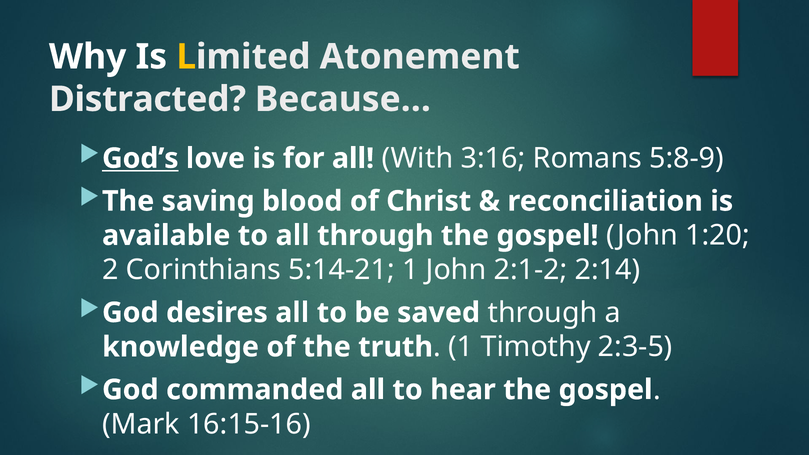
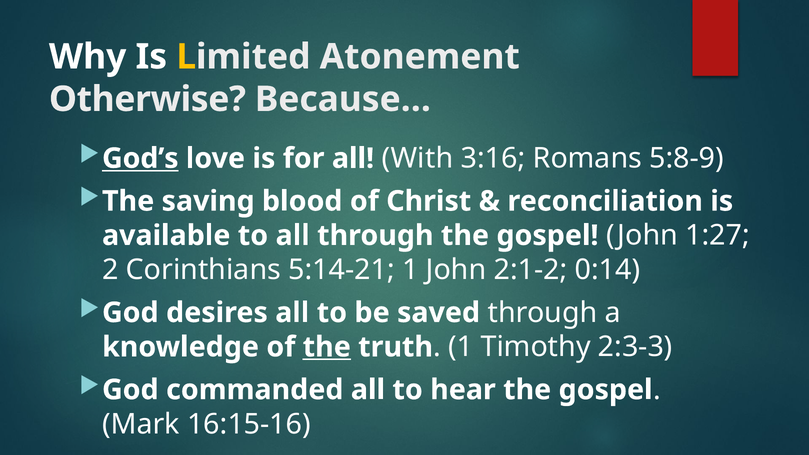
Distracted: Distracted -> Otherwise
1:20: 1:20 -> 1:27
2:14: 2:14 -> 0:14
the at (327, 347) underline: none -> present
2:3-5: 2:3-5 -> 2:3-3
